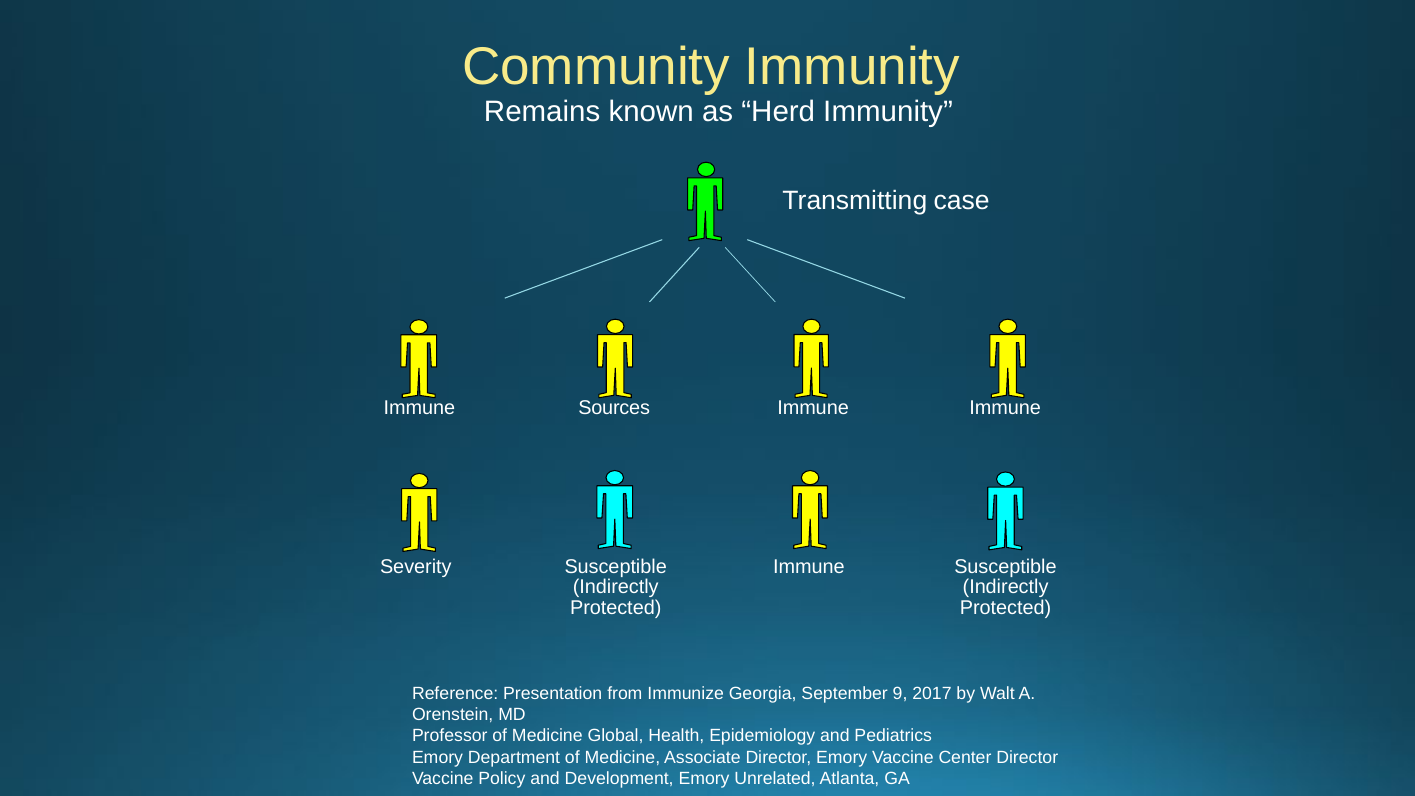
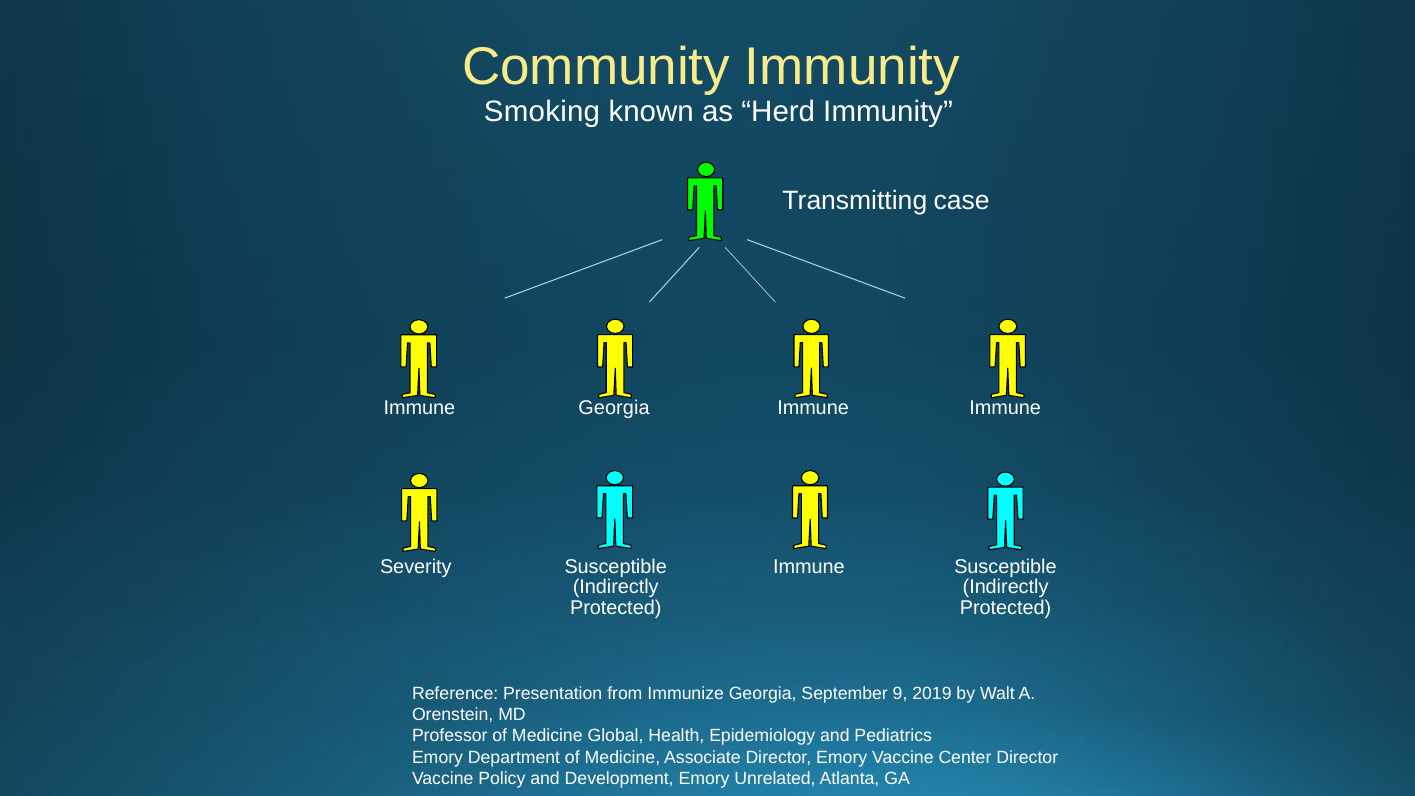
Remains: Remains -> Smoking
Sources at (614, 408): Sources -> Georgia
2017: 2017 -> 2019
